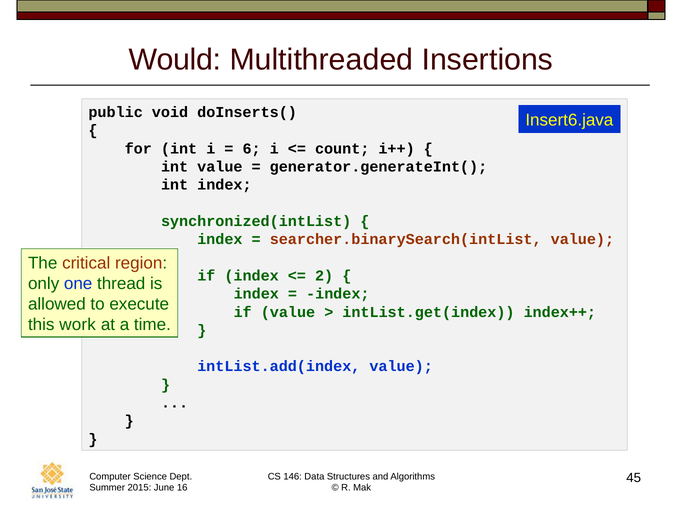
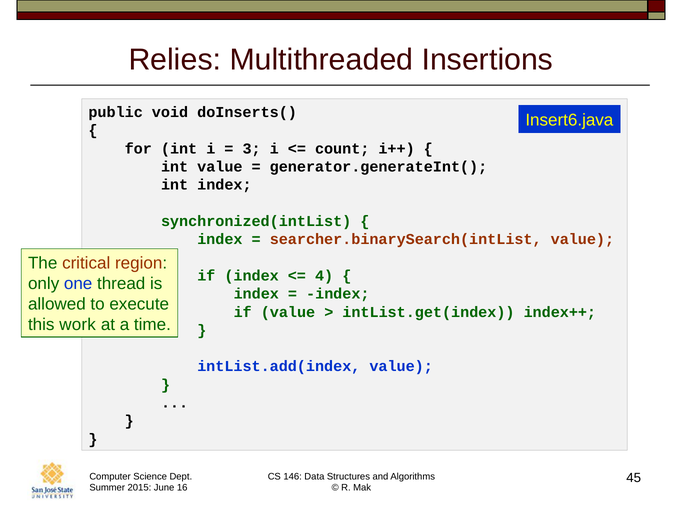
Would: Would -> Relies
6: 6 -> 3
2: 2 -> 4
